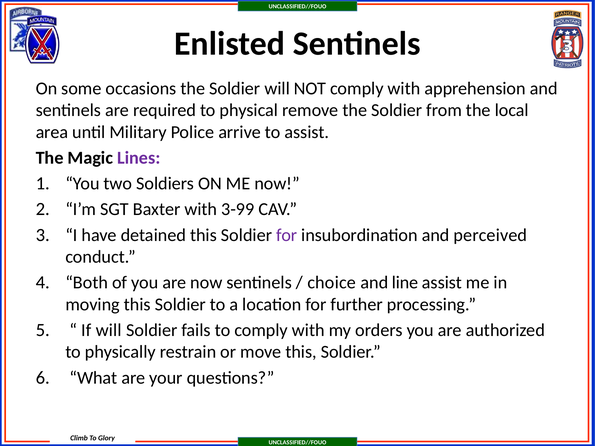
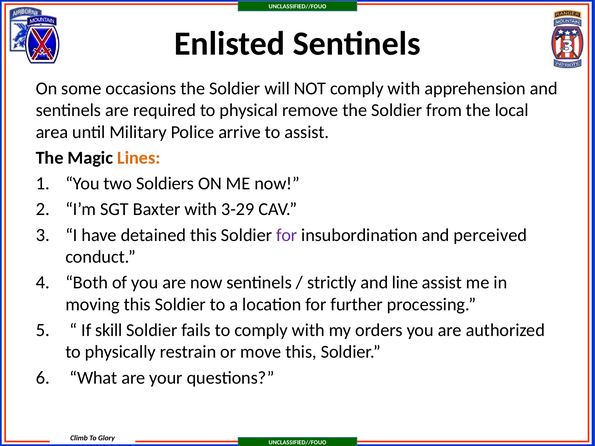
Lines colour: purple -> orange
3-99: 3-99 -> 3-29
choice: choice -> strictly
If will: will -> skill
